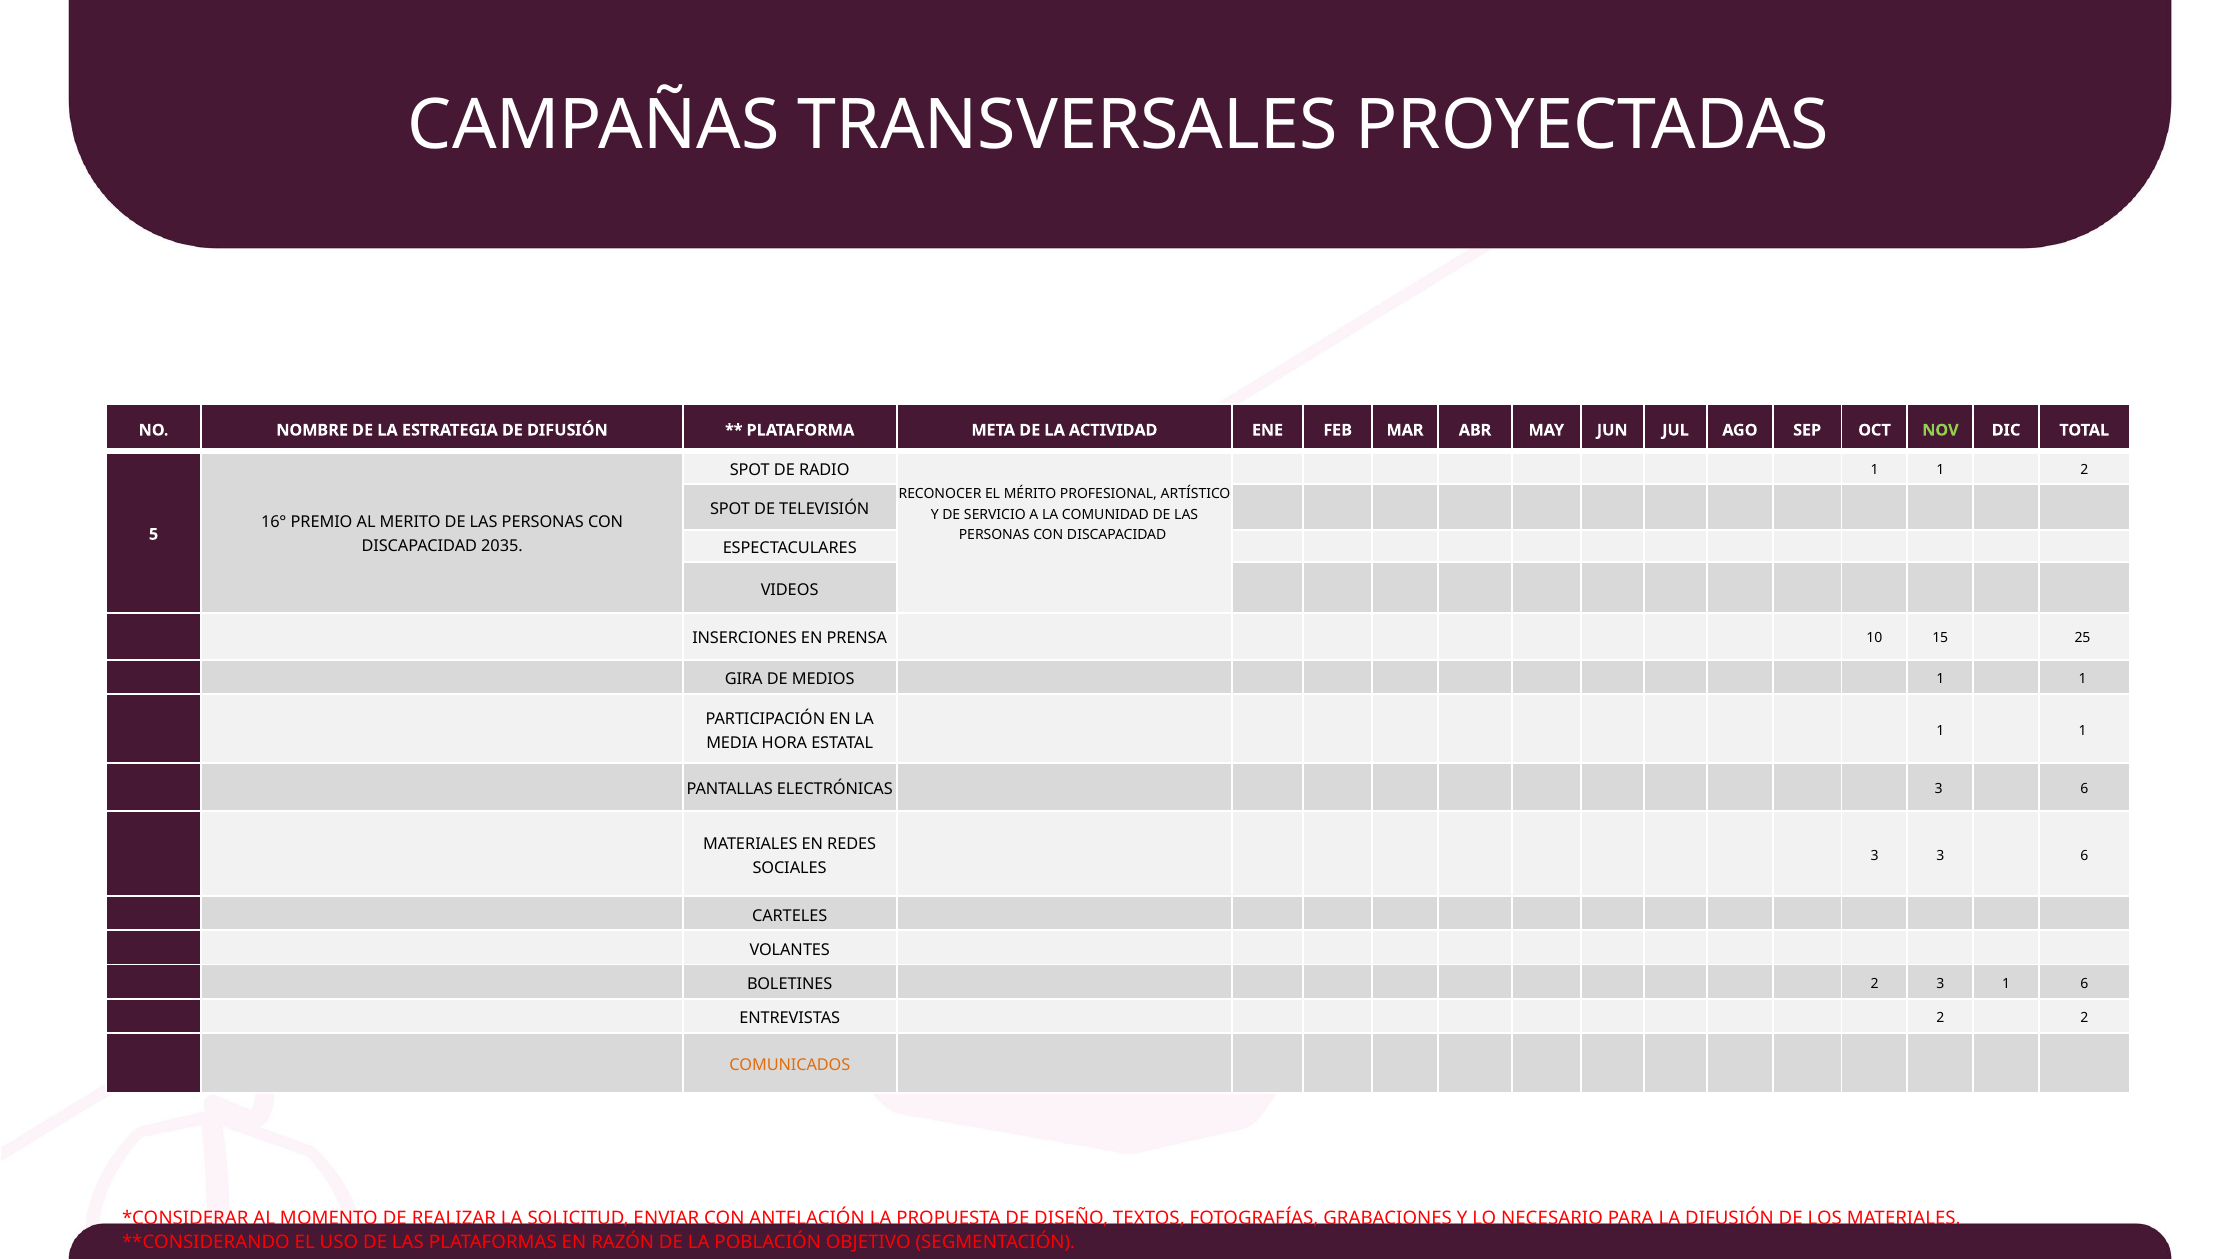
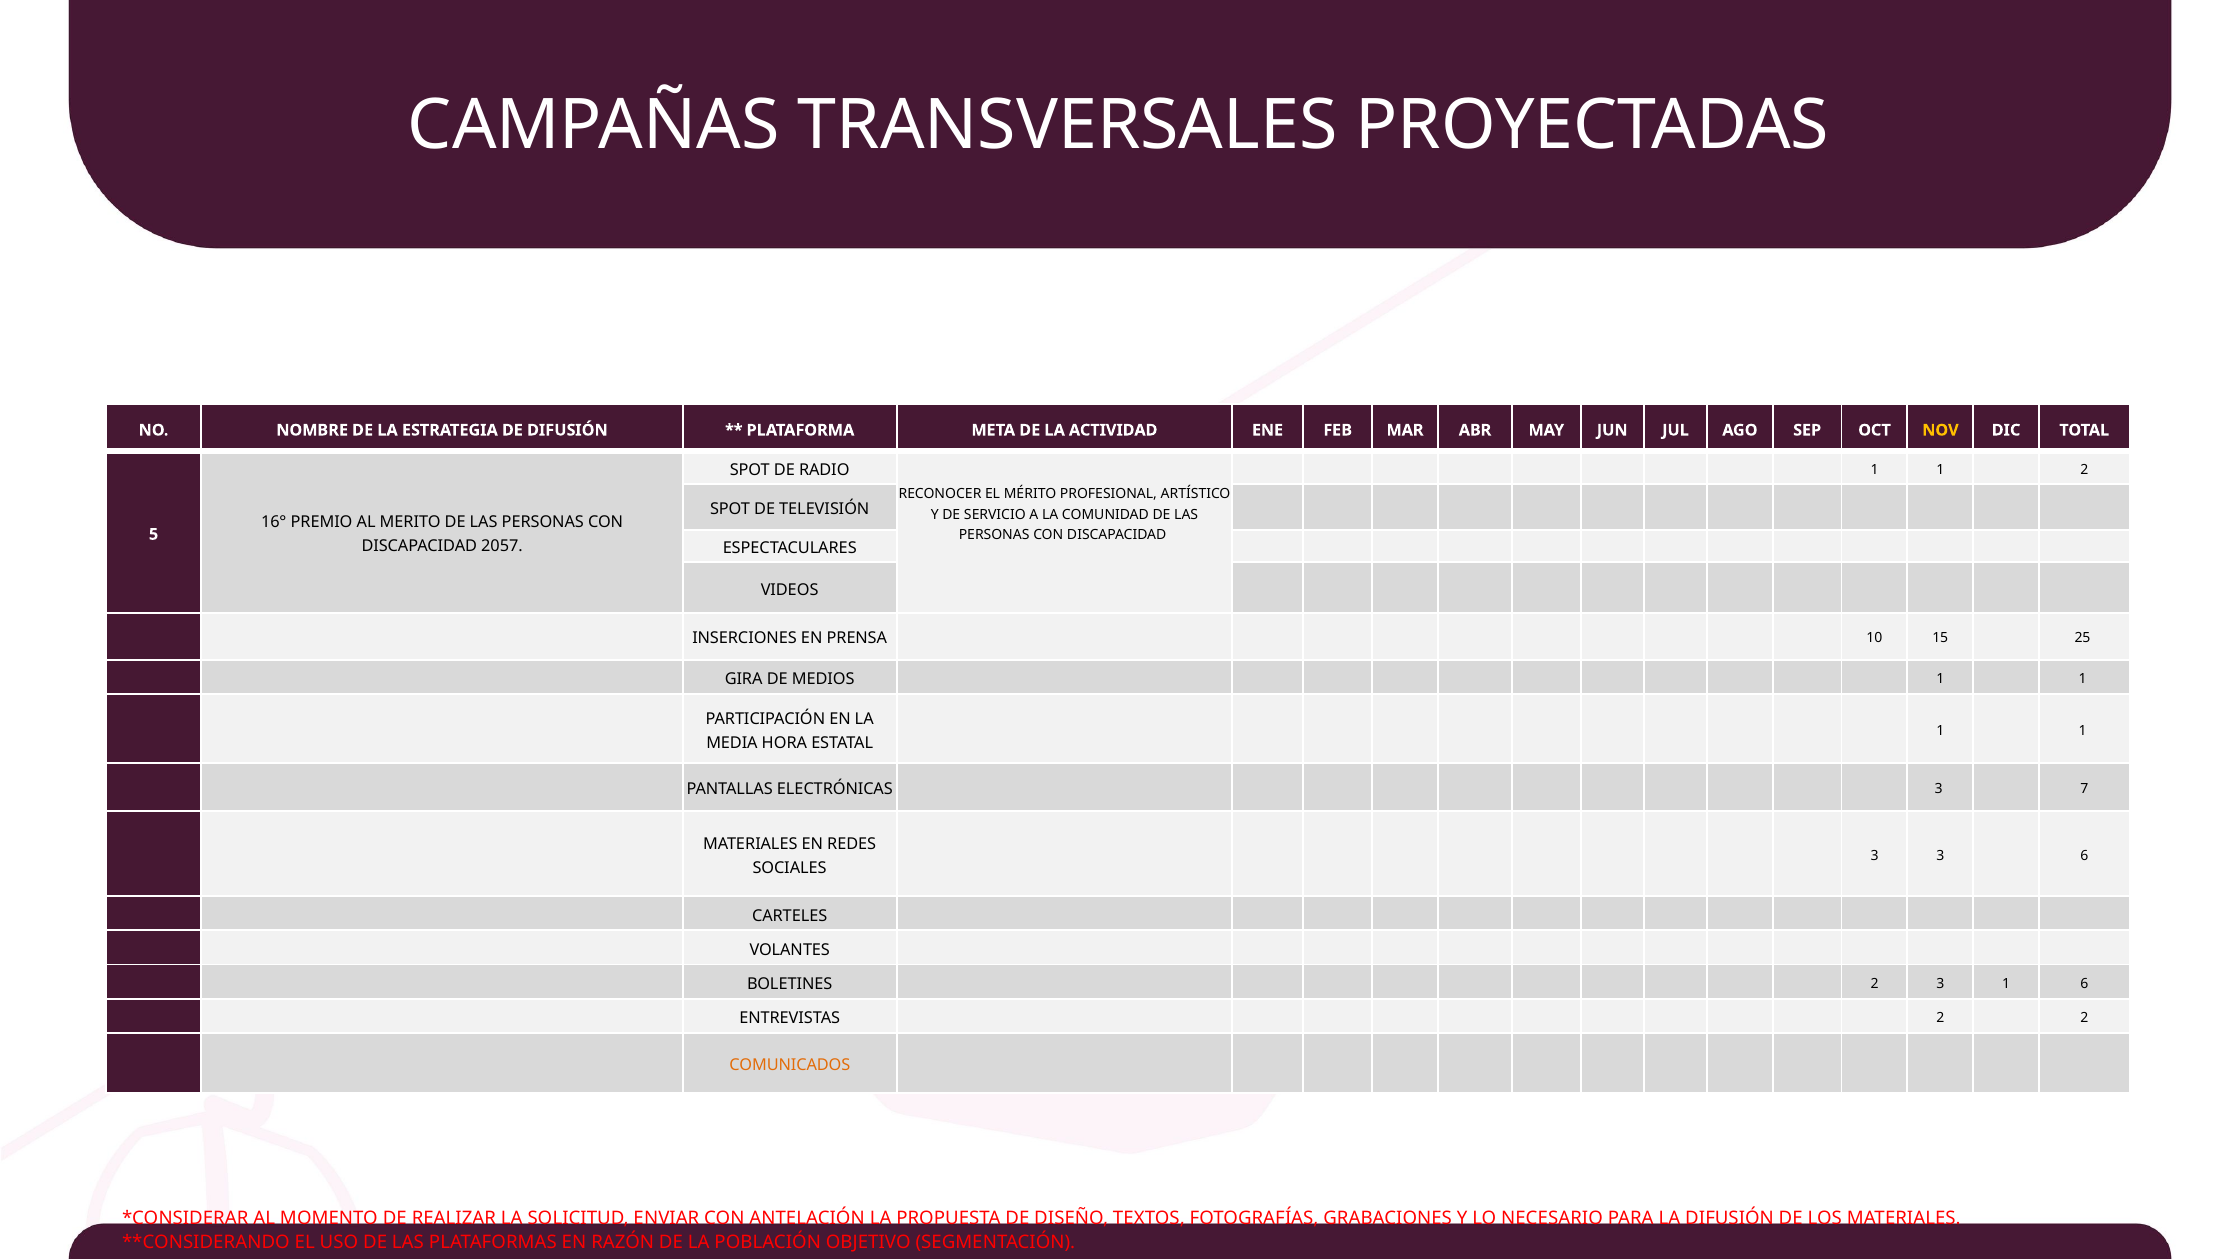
NOV colour: light green -> yellow
2035: 2035 -> 2057
ELECTRÓNICAS 3 6: 6 -> 7
